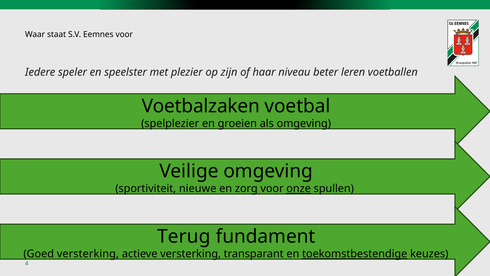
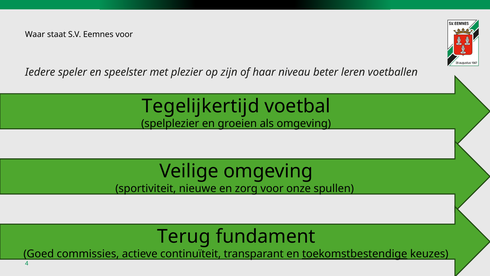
Voetbalzaken: Voetbalzaken -> Tegelijkertijd
onze underline: present -> none
Goed versterking: versterking -> commissies
actieve versterking: versterking -> continuïteit
